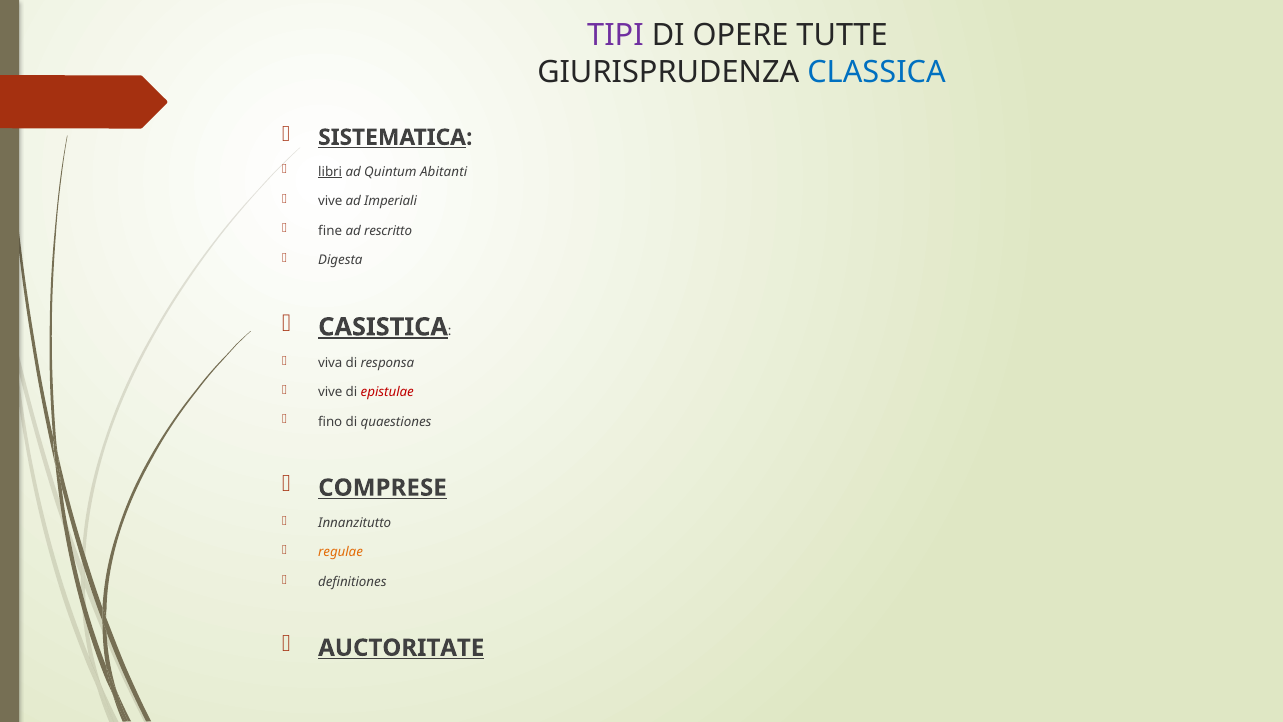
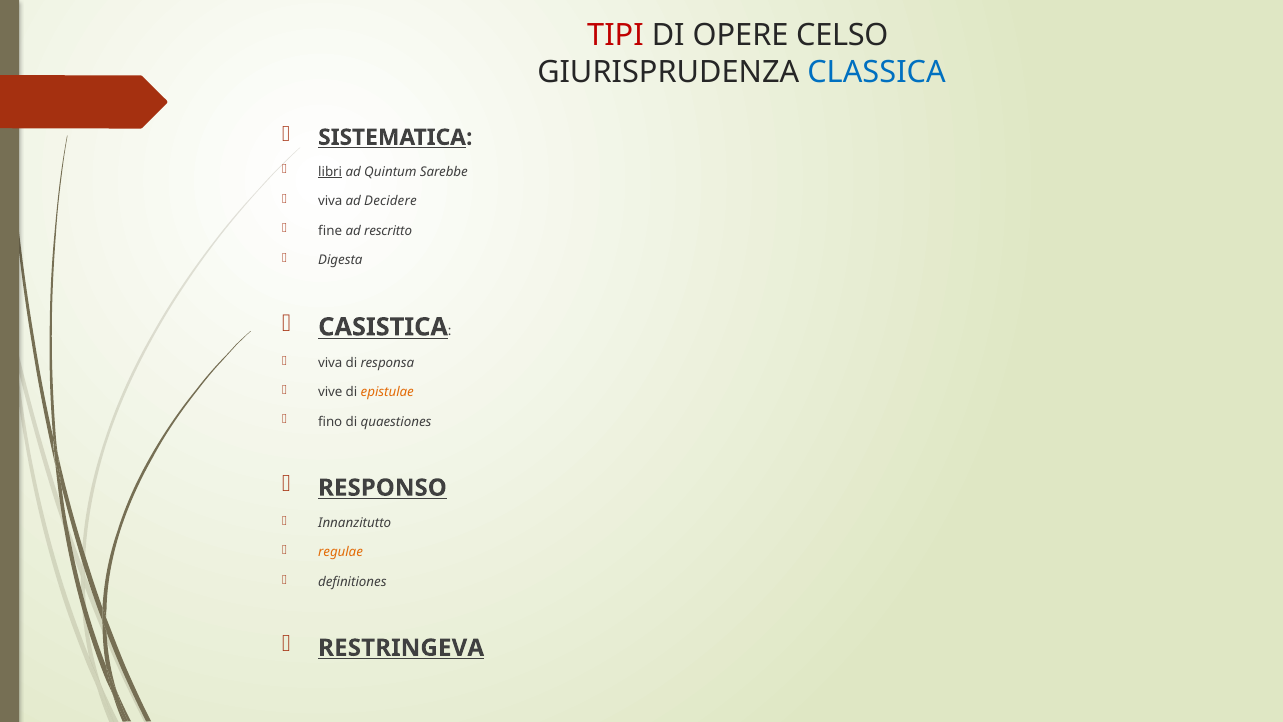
TIPI colour: purple -> red
TUTTE: TUTTE -> CELSO
Abitanti: Abitanti -> Sarebbe
vive at (330, 201): vive -> viva
Imperiali: Imperiali -> Decidere
CASISTICA underline: present -> none
epistulae colour: red -> orange
COMPRESE: COMPRESE -> RESPONSO
AUCTORITATE: AUCTORITATE -> RESTRINGEVA
